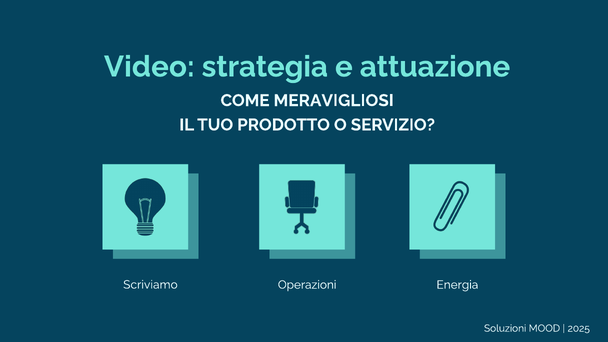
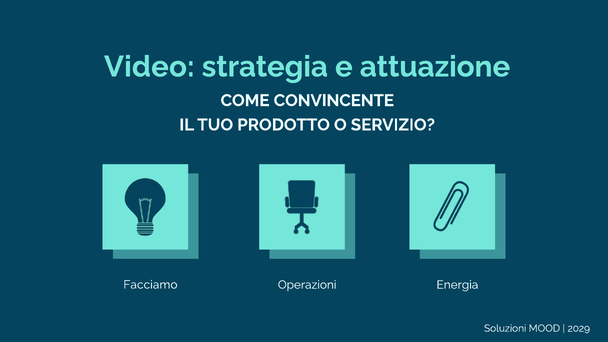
MERAVIGLIOSI: MERAVIGLIOSI -> CONVINCENTE
Scriviamo: Scriviamo -> Facciamo
2025: 2025 -> 2029
